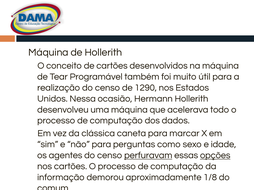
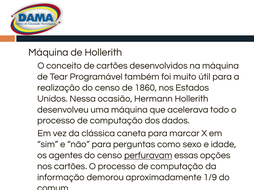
1290: 1290 -> 1860
opções underline: present -> none
1/8: 1/8 -> 1/9
